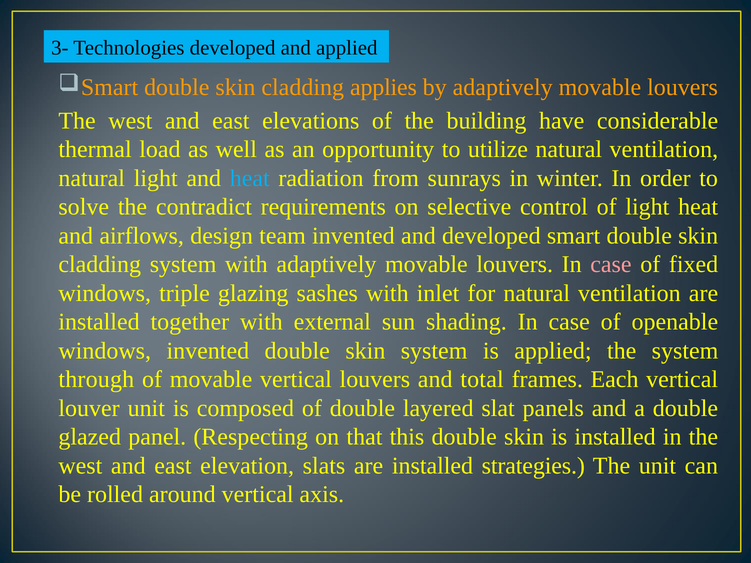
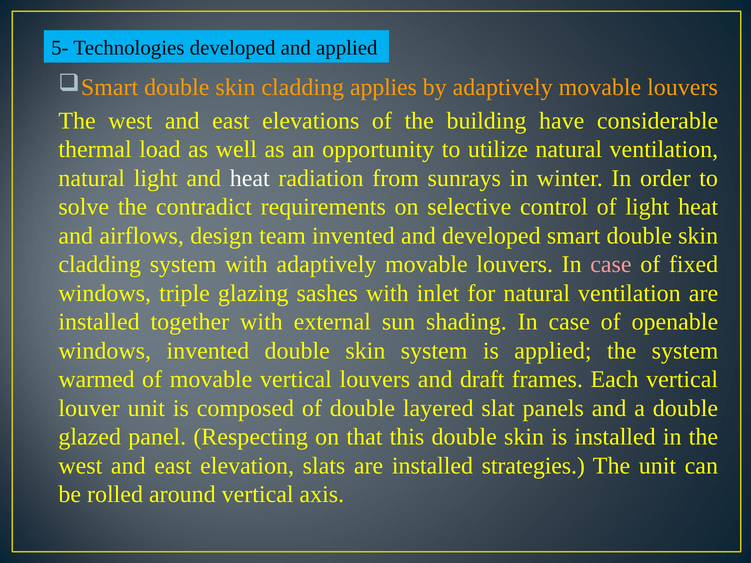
3-: 3- -> 5-
heat at (250, 178) colour: light blue -> white
through: through -> warmed
total: total -> draft
